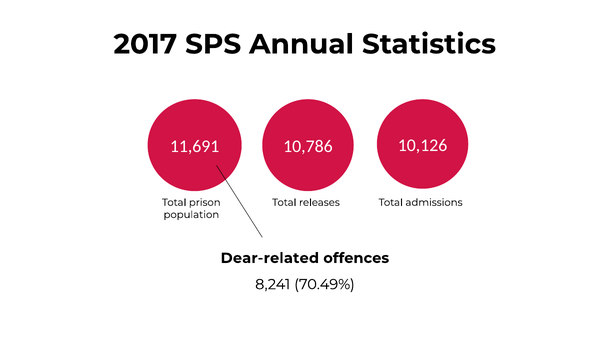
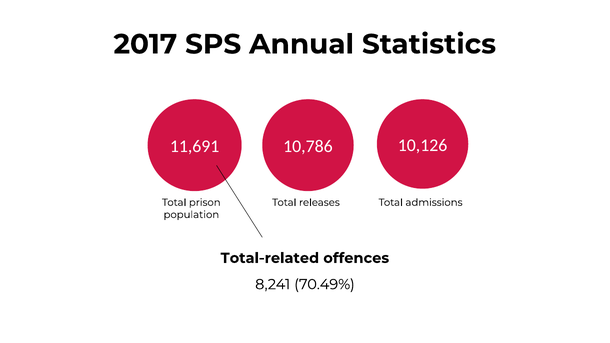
Dear-related: Dear-related -> Total-related
